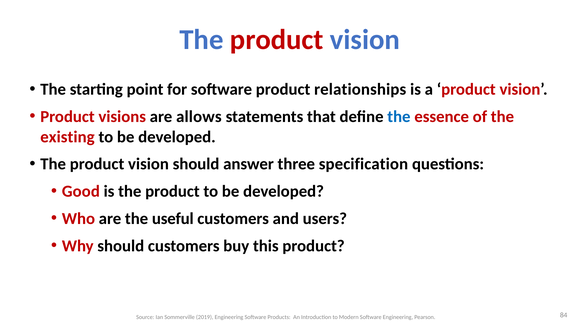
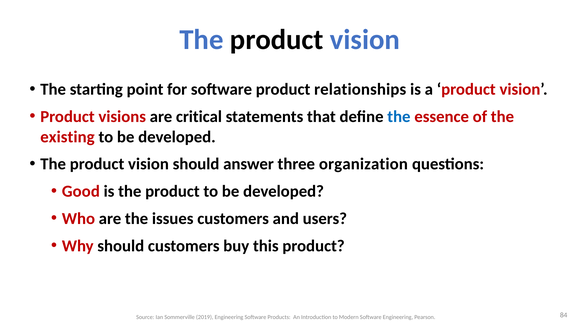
product at (277, 40) colour: red -> black
allows: allows -> critical
specification: specification -> organization
useful: useful -> issues
